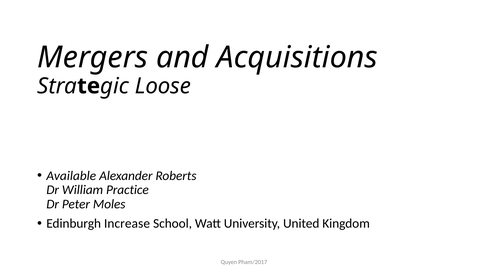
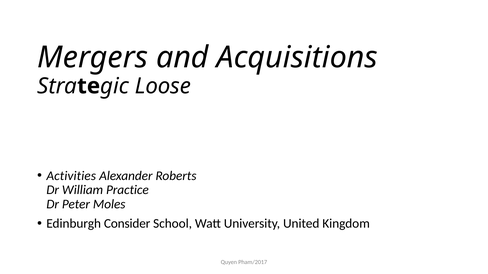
Available: Available -> Activities
Increase: Increase -> Consider
